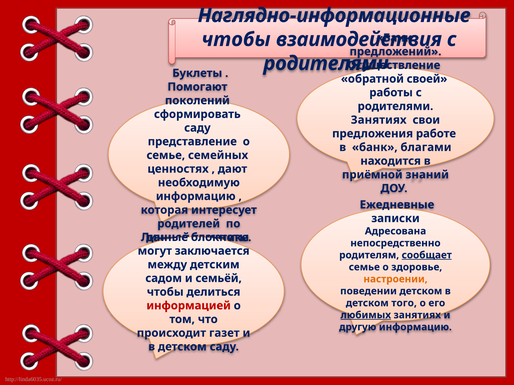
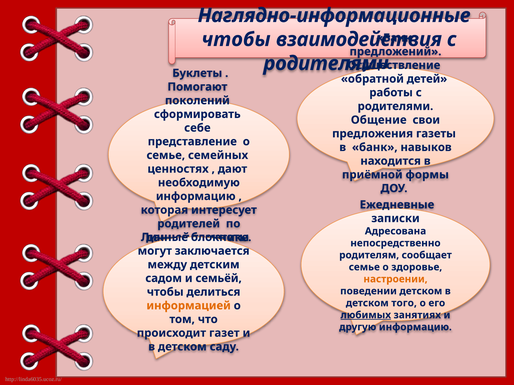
своей: своей -> детей
Занятиях at (379, 120): Занятиях -> Общение
саду at (197, 128): саду -> себе
работе: работе -> газеты
благами: благами -> навыков
знаний: знаний -> формы
сообщает underline: present -> none
информацией colour: red -> orange
